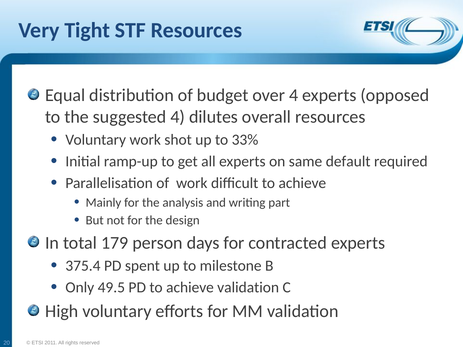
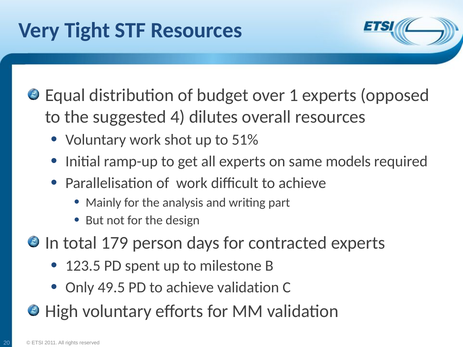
over 4: 4 -> 1
33%: 33% -> 51%
default: default -> models
375.4: 375.4 -> 123.5
